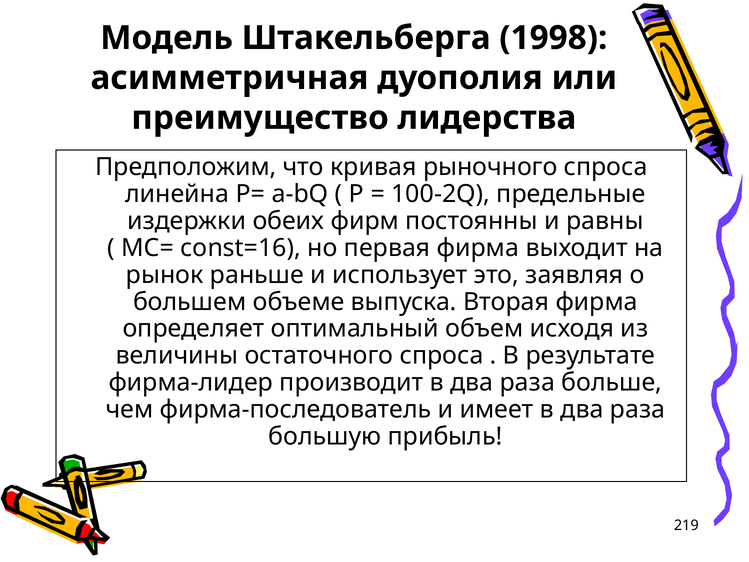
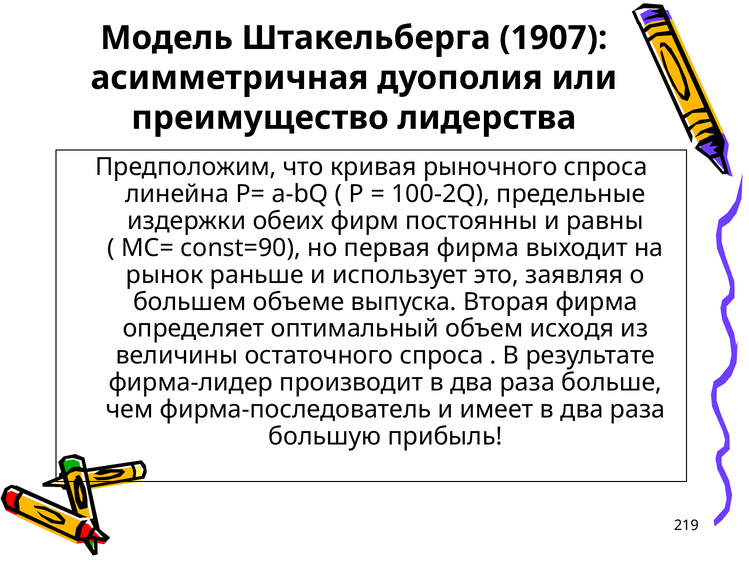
1998: 1998 -> 1907
const=16: const=16 -> const=90
